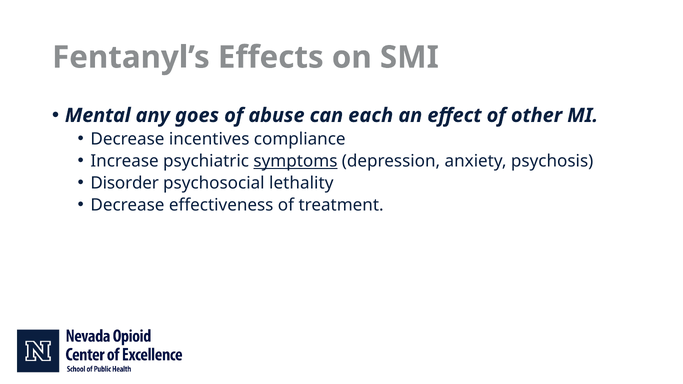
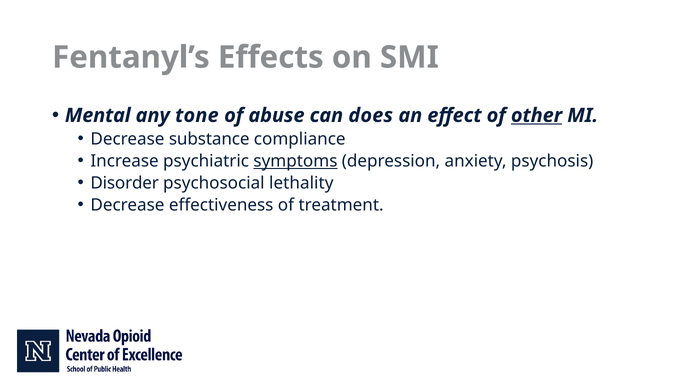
goes: goes -> tone
each: each -> does
other underline: none -> present
incentives: incentives -> substance
